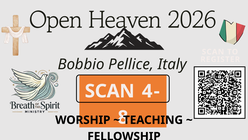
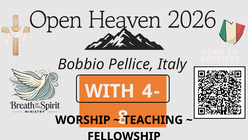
SCAN at (110, 91): SCAN -> WITH
